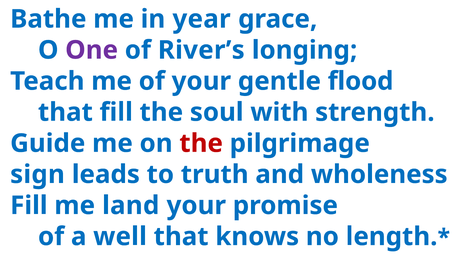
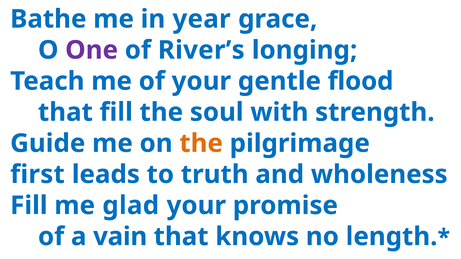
the at (201, 144) colour: red -> orange
sign: sign -> first
land: land -> glad
well: well -> vain
